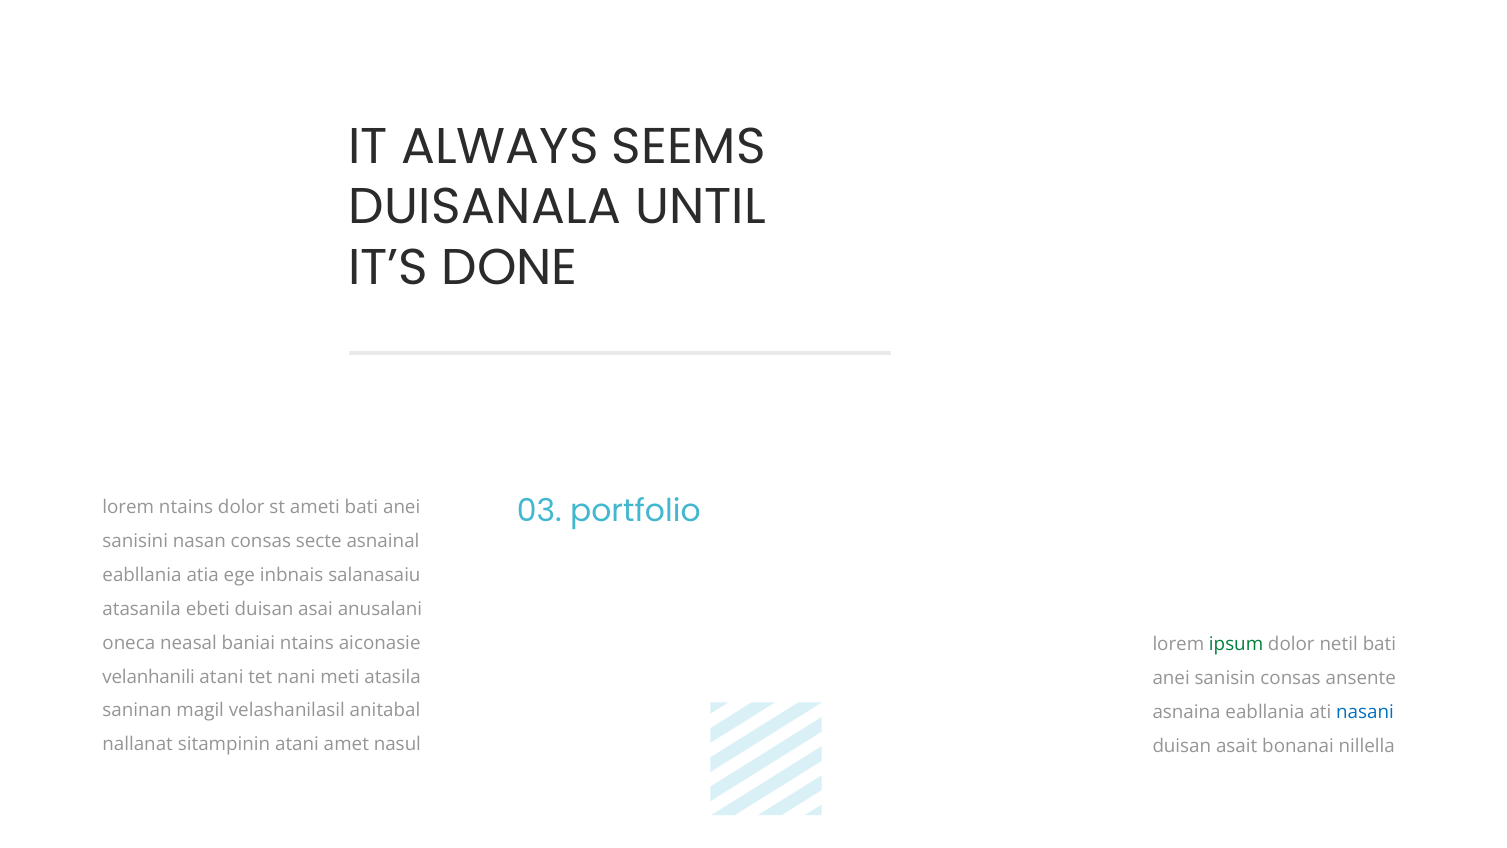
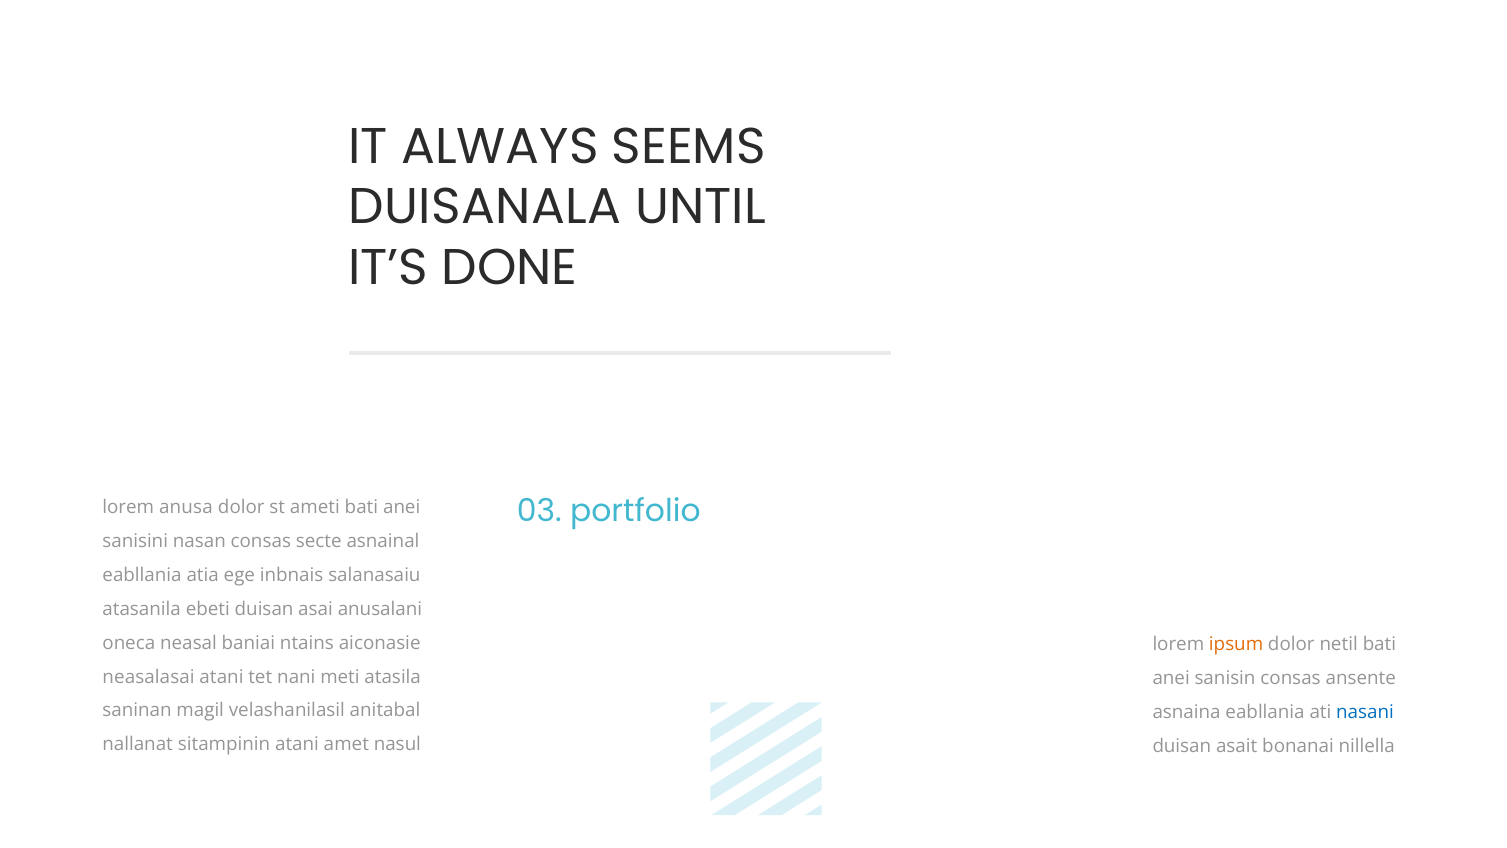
lorem ntains: ntains -> anusa
ipsum colour: green -> orange
velanhanili: velanhanili -> neasalasai
